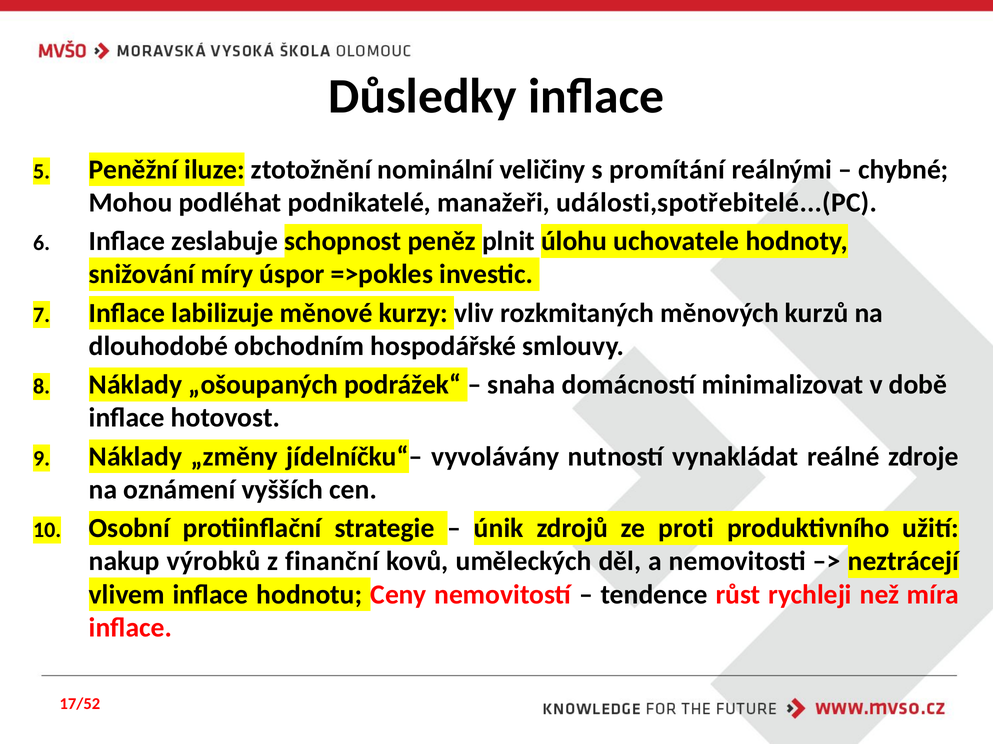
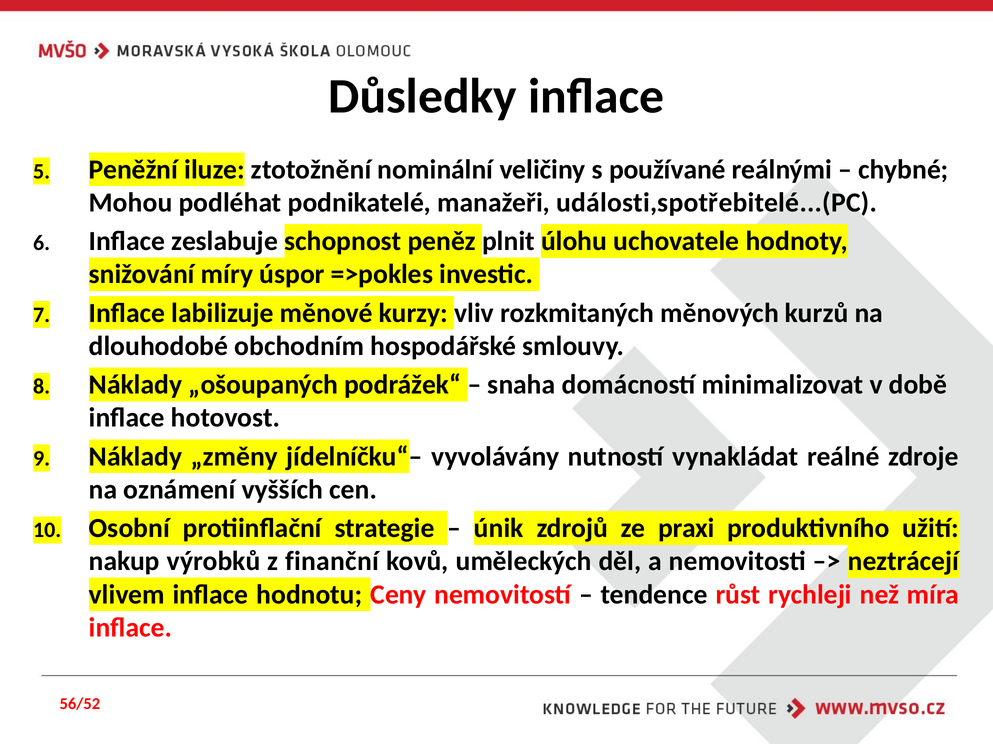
promítání: promítání -> používané
proti: proti -> praxi
17/52: 17/52 -> 56/52
